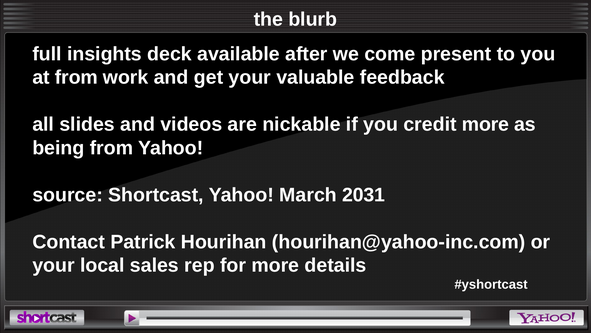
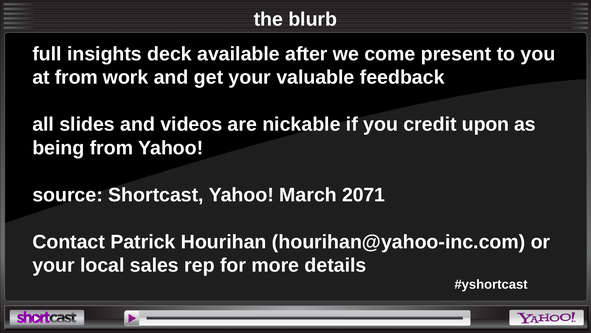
credit more: more -> upon
2031: 2031 -> 2071
